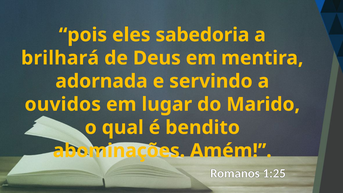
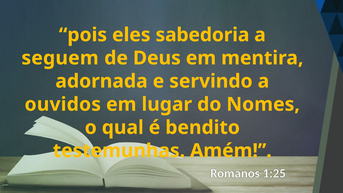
brilhará: brilhará -> seguem
Marido: Marido -> Nomes
abominações: abominações -> testemunhas
